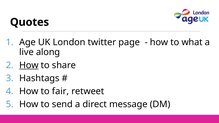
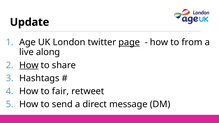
Quotes: Quotes -> Update
page underline: none -> present
what: what -> from
